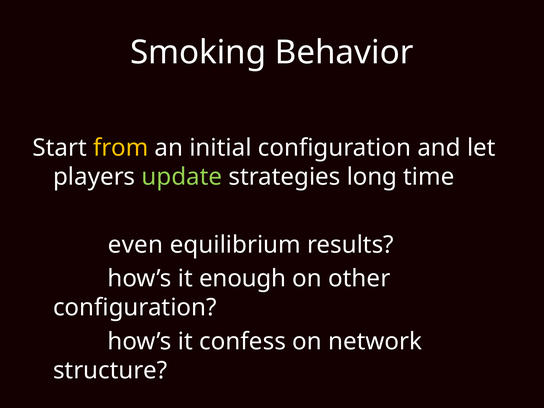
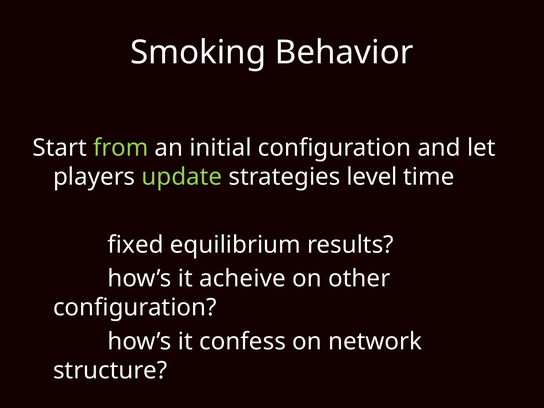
from colour: yellow -> light green
long: long -> level
even: even -> fixed
enough: enough -> acheive
